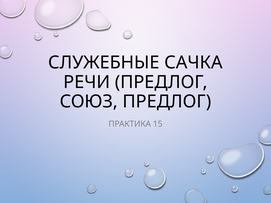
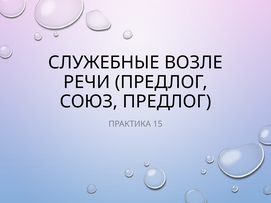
САЧКА: САЧКА -> ВОЗЛЕ
